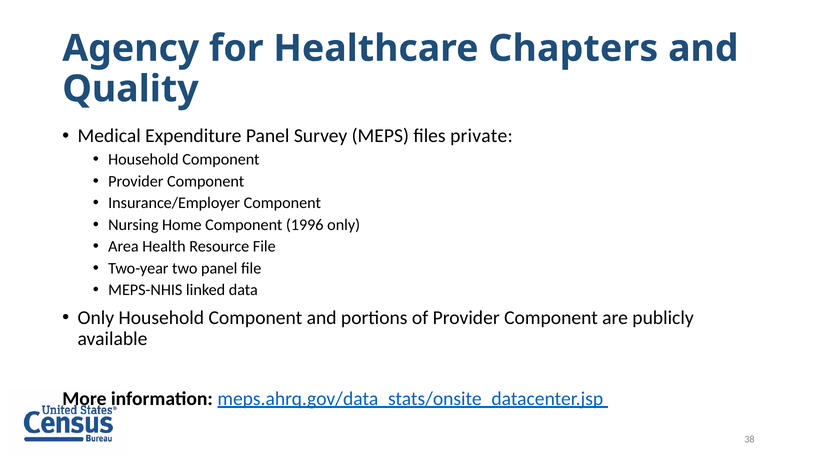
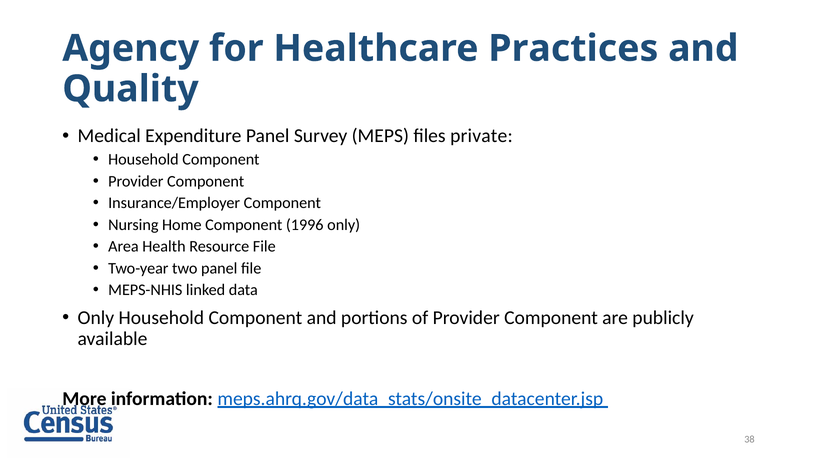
Chapters: Chapters -> Practices
